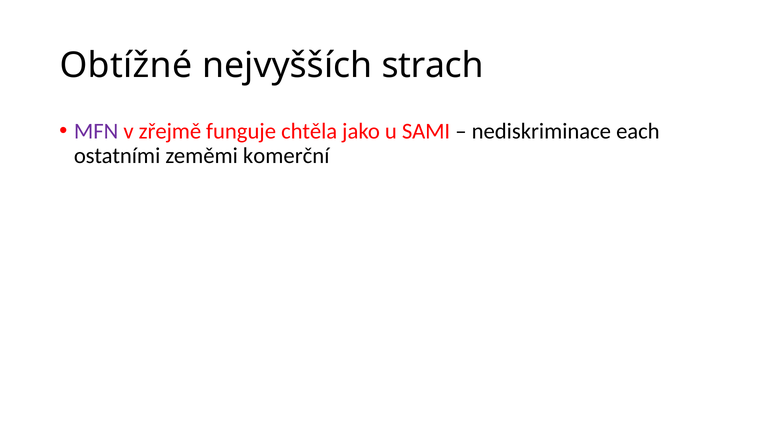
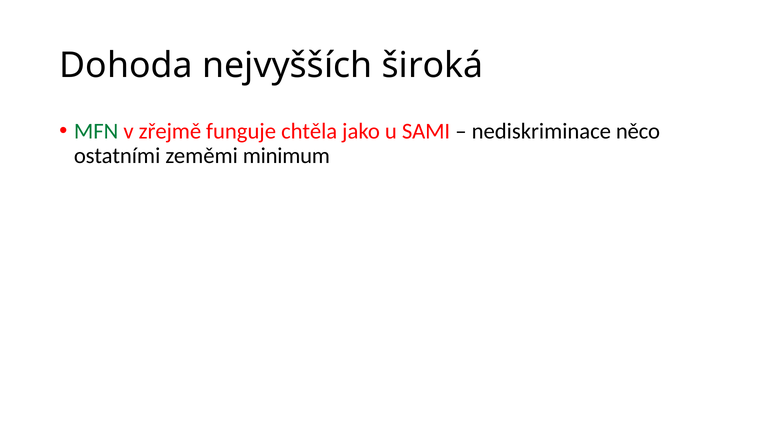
Obtížné: Obtížné -> Dohoda
strach: strach -> široká
MFN colour: purple -> green
each: each -> něco
komerční: komerční -> minimum
